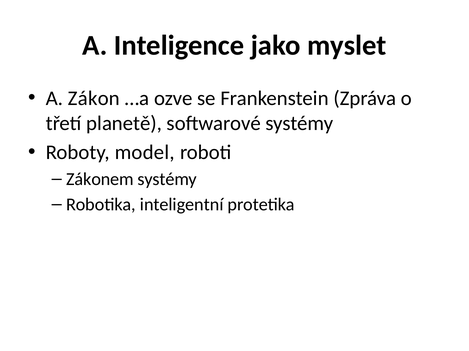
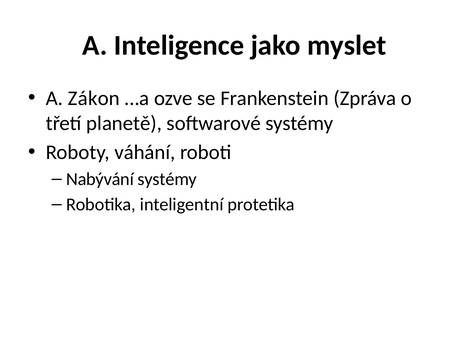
model: model -> váhání
Zákonem: Zákonem -> Nabývání
